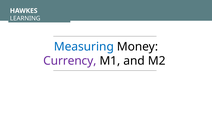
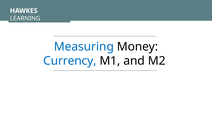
Currency colour: purple -> blue
